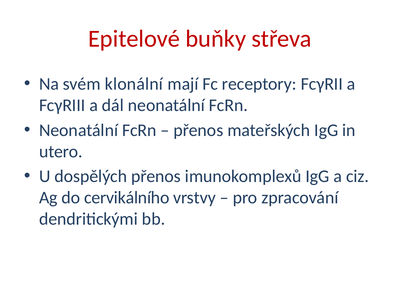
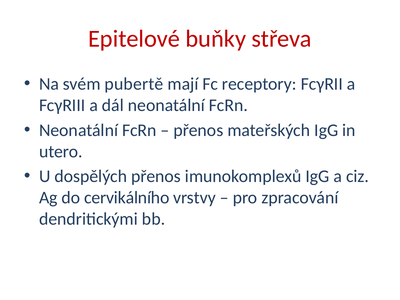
klonální: klonální -> pubertě
